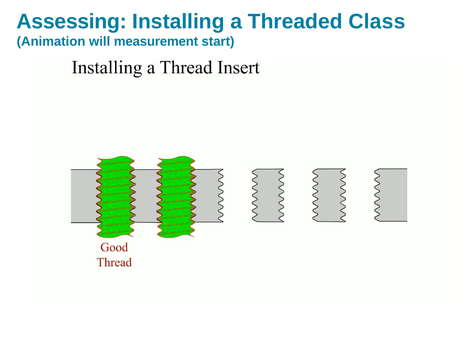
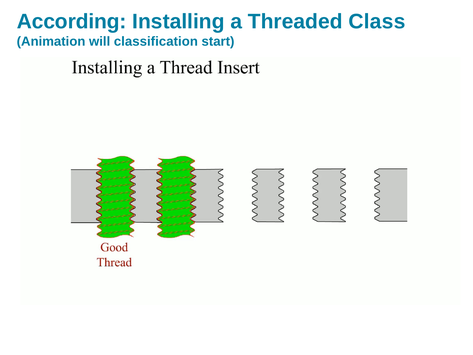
Assessing: Assessing -> According
measurement: measurement -> classification
